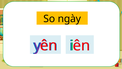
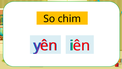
ngày: ngày -> chim
